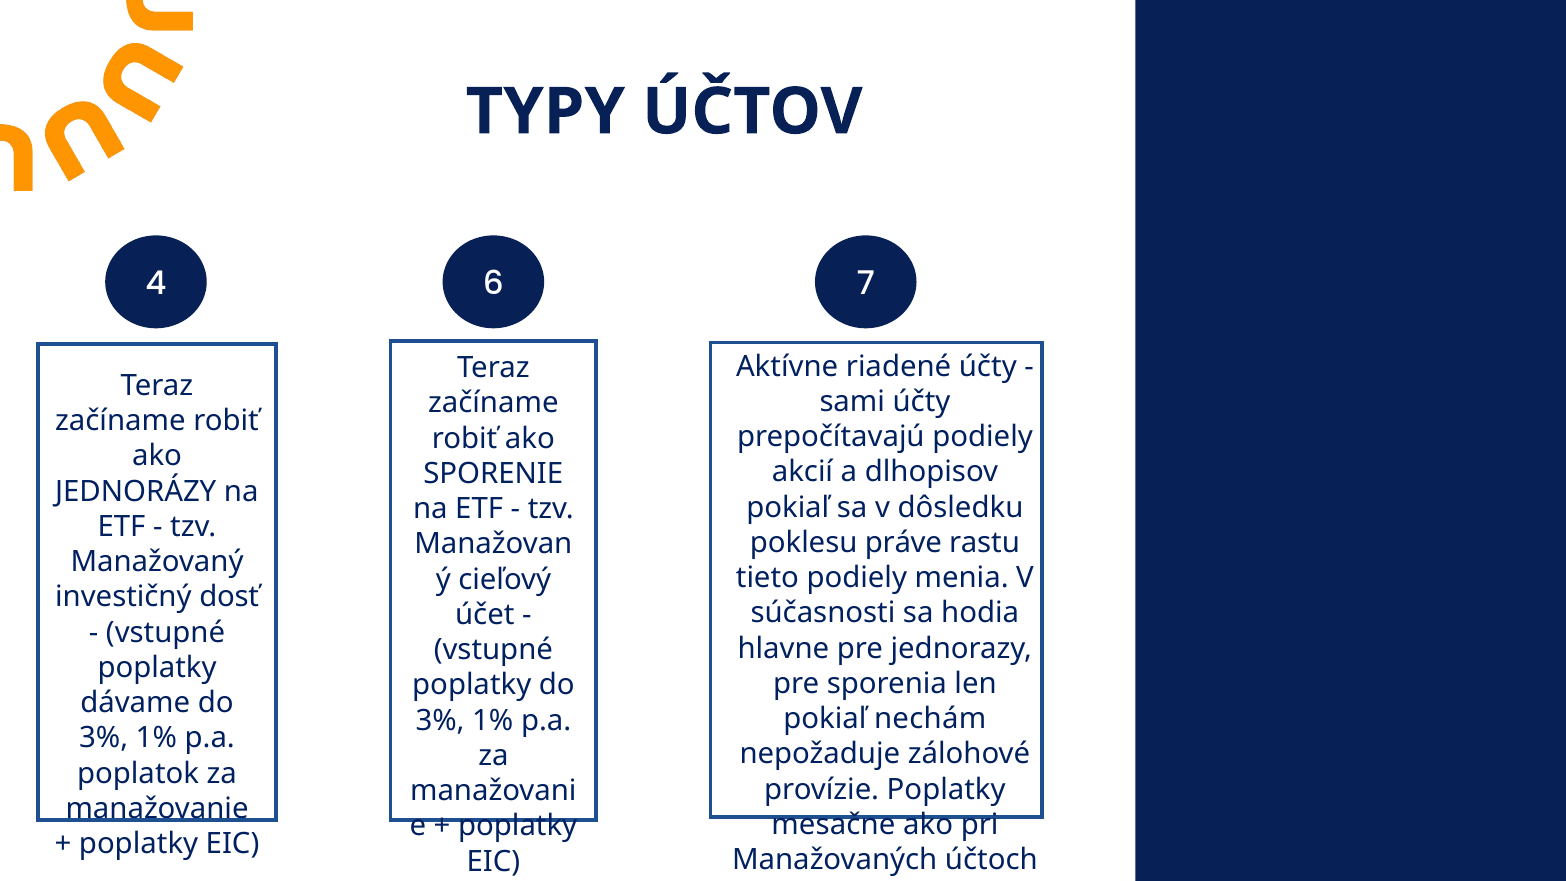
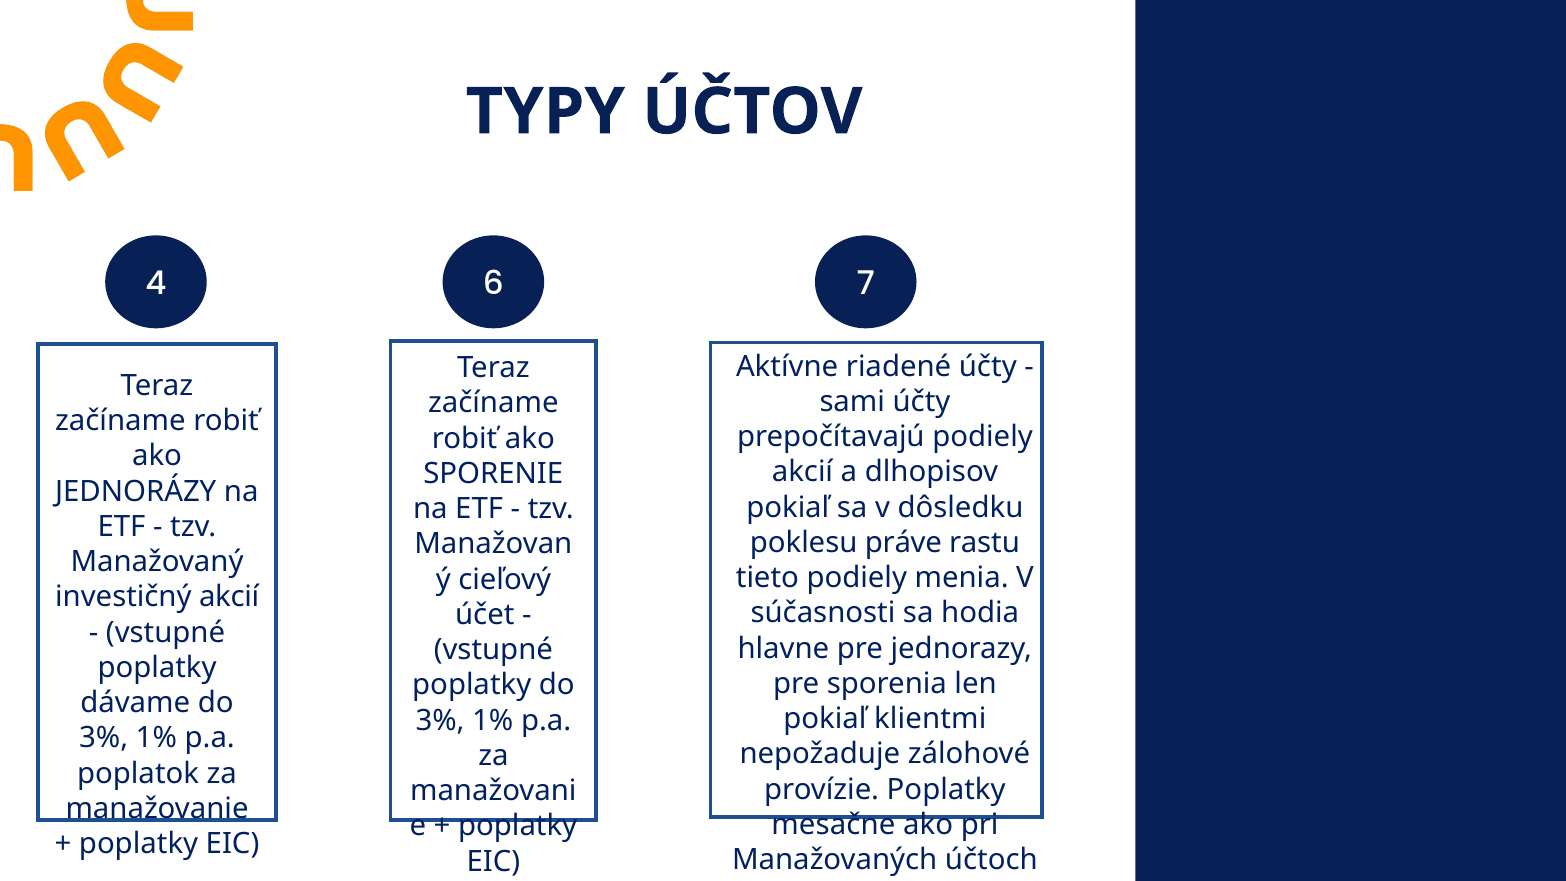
investičný dosť: dosť -> akcií
nechám: nechám -> klientmi
